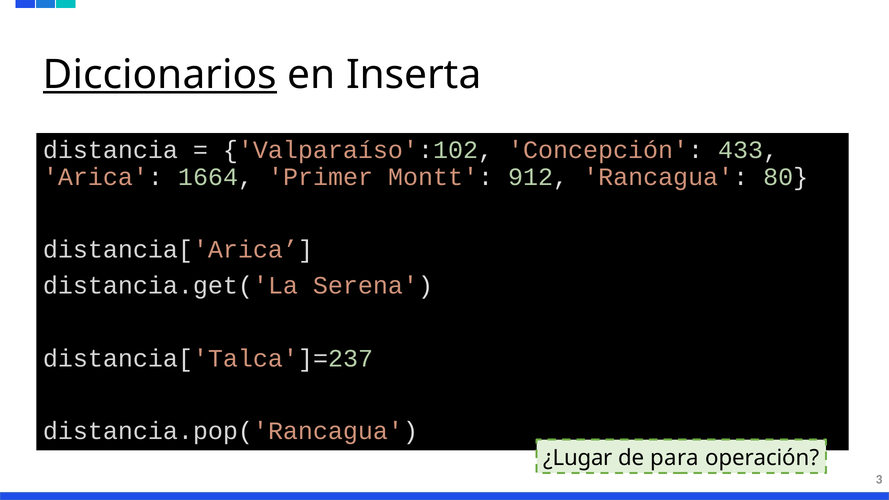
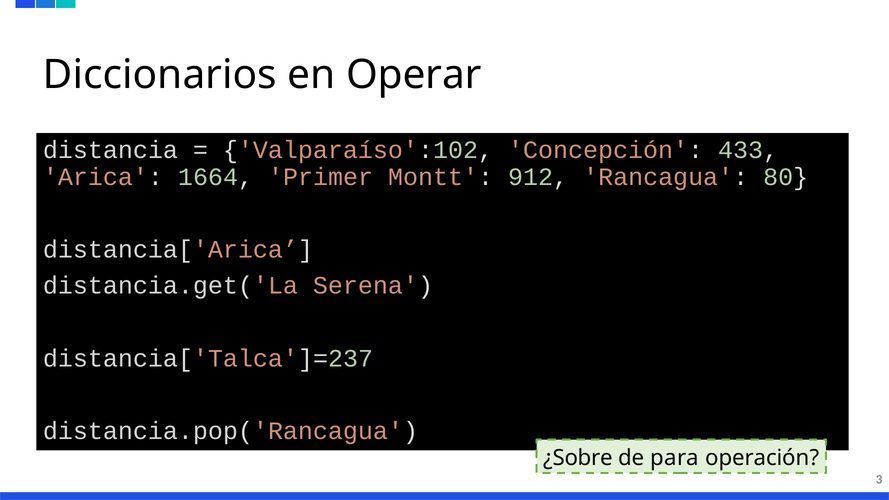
Diccionarios underline: present -> none
Inserta: Inserta -> Operar
¿Lugar: ¿Lugar -> ¿Sobre
